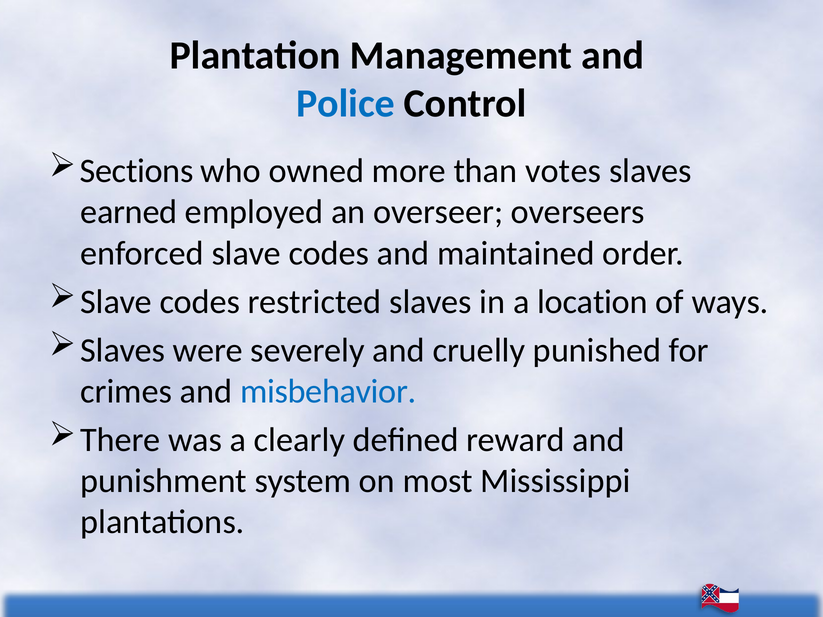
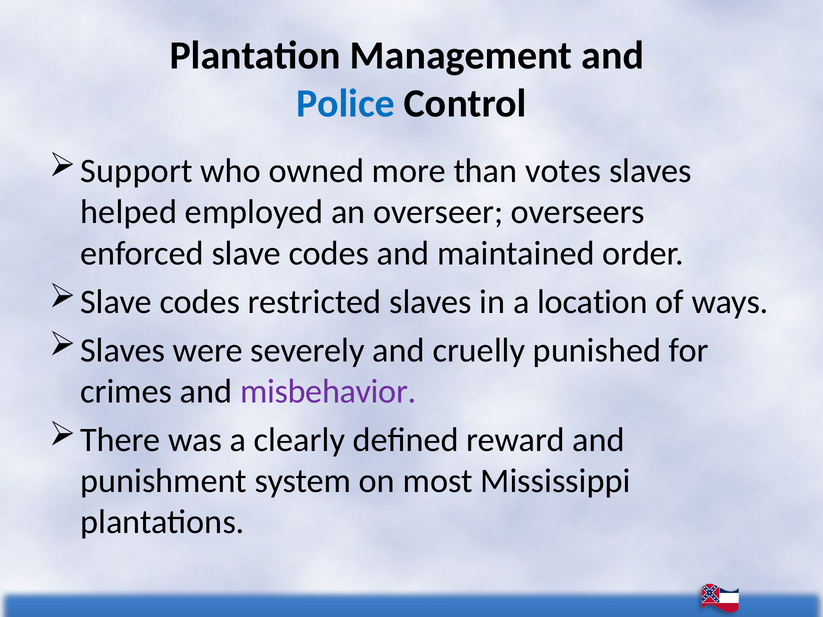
Sections: Sections -> Support
earned: earned -> helped
misbehavior colour: blue -> purple
